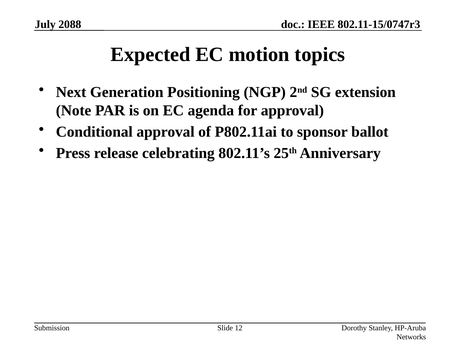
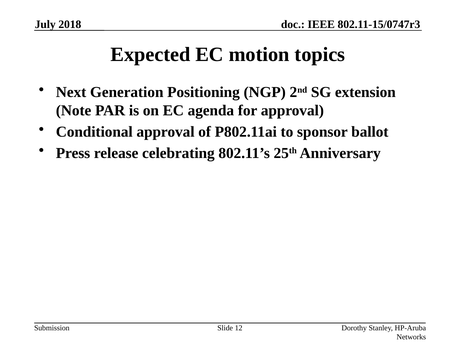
2088: 2088 -> 2018
